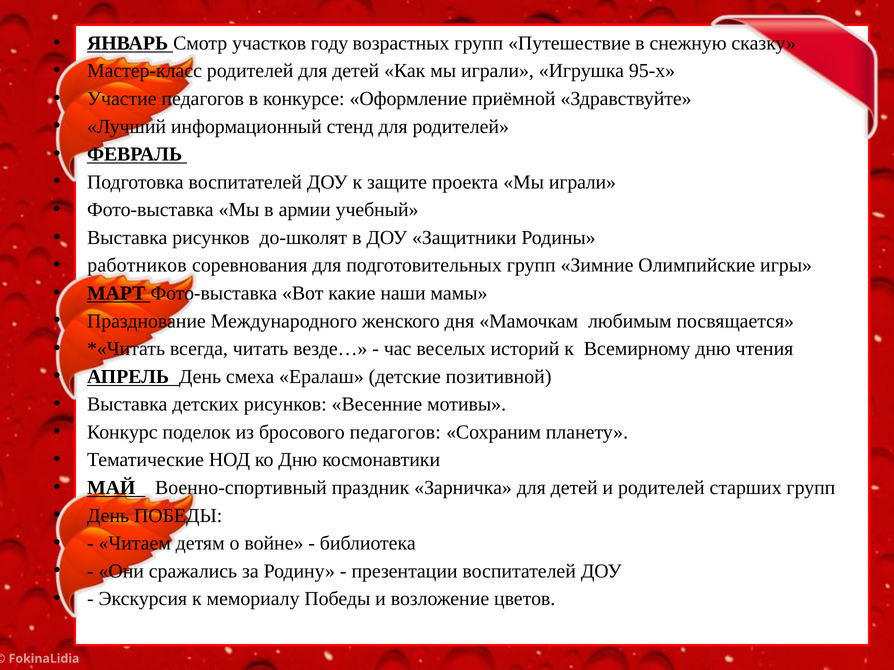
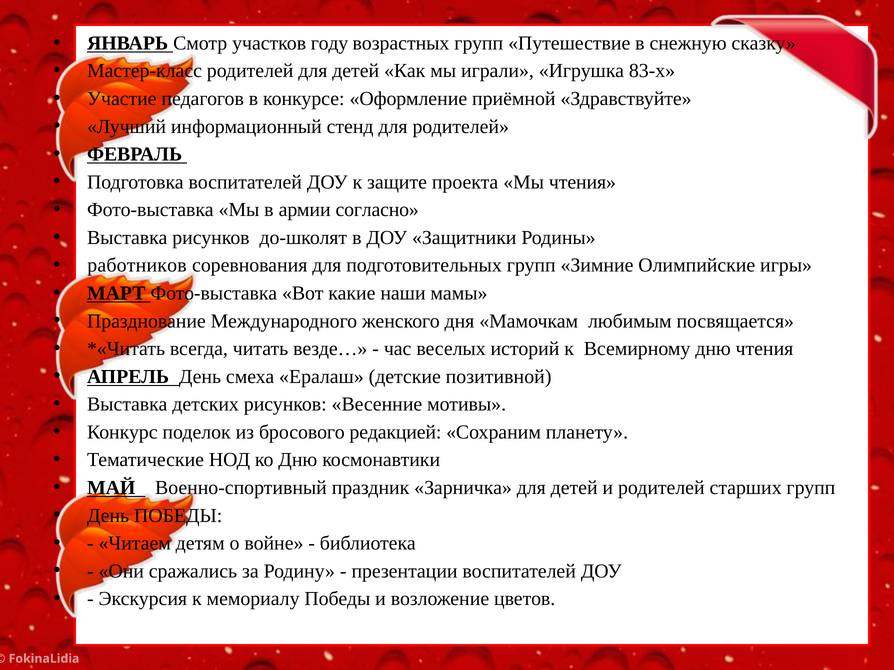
95-х: 95-х -> 83-х
проекта Мы играли: играли -> чтения
учебный: учебный -> согласно
бросового педагогов: педагогов -> редакцией
